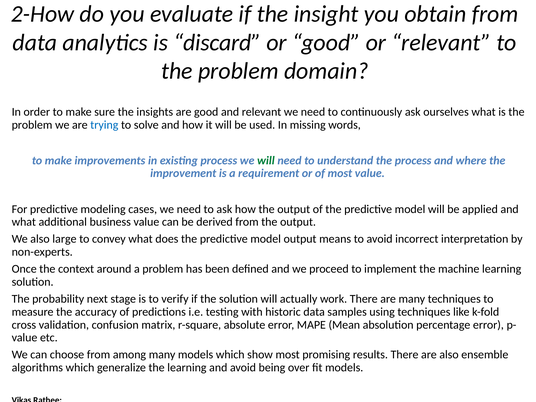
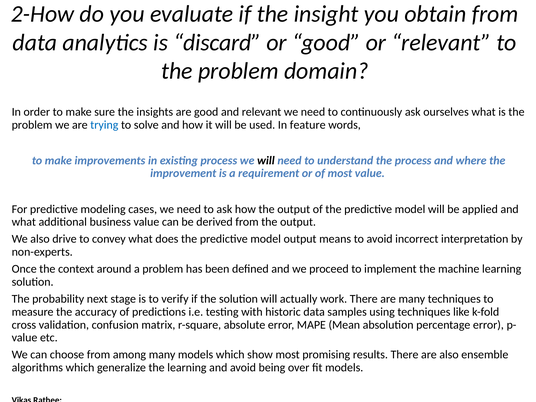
missing: missing -> feature
will at (266, 161) colour: green -> black
large: large -> drive
